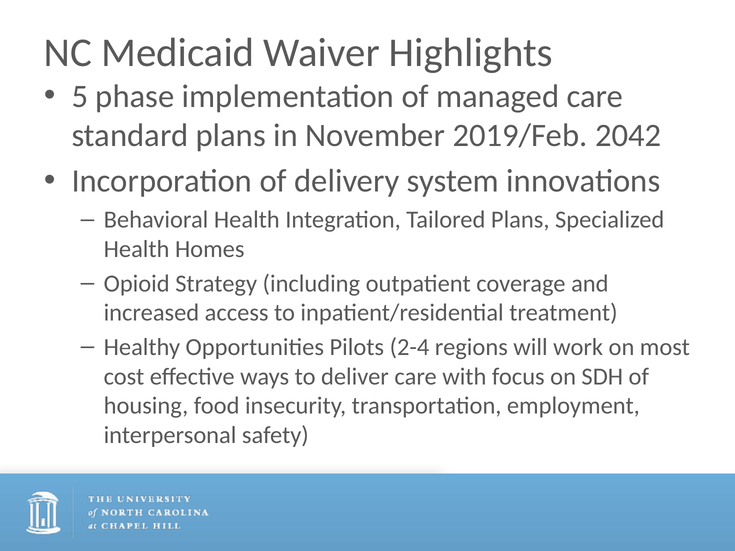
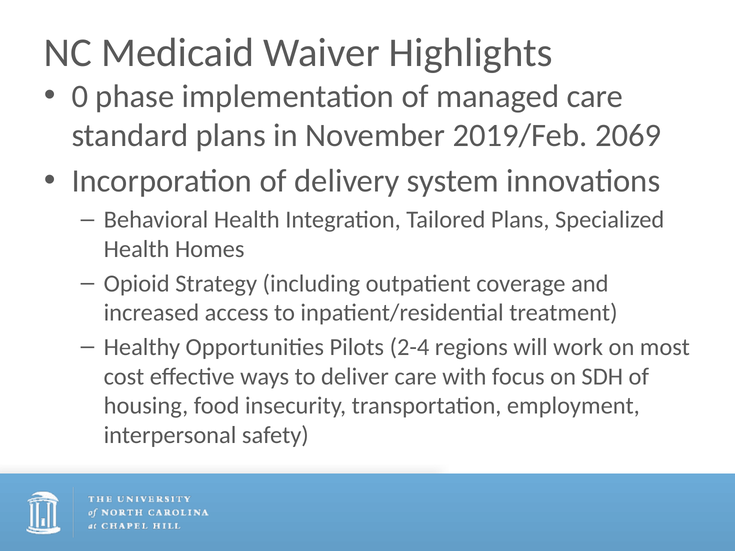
5: 5 -> 0
2042: 2042 -> 2069
